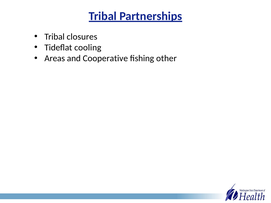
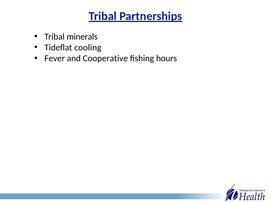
closures: closures -> minerals
Areas: Areas -> Fever
other: other -> hours
